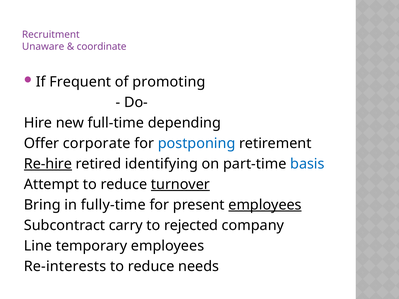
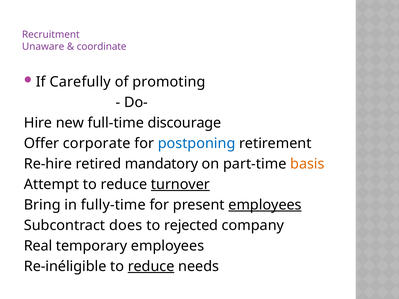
Frequent: Frequent -> Carefully
depending: depending -> discourage
Re-hire underline: present -> none
identifying: identifying -> mandatory
basis colour: blue -> orange
carry: carry -> does
Line: Line -> Real
Re-interests: Re-interests -> Re-inéligible
reduce at (151, 267) underline: none -> present
